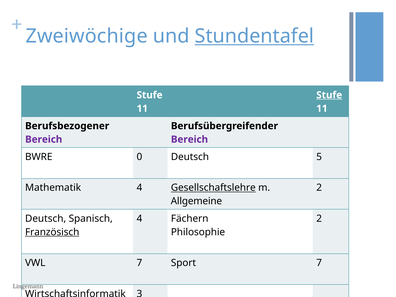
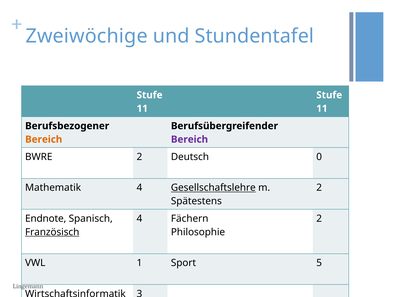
Stundentafel underline: present -> none
Stufe at (329, 95) underline: present -> none
Bereich at (44, 139) colour: purple -> orange
BWRE 0: 0 -> 2
5: 5 -> 0
Allgemeine: Allgemeine -> Spätestens
Deutsch at (46, 219): Deutsch -> Endnote
VWL 7: 7 -> 1
Sport 7: 7 -> 5
